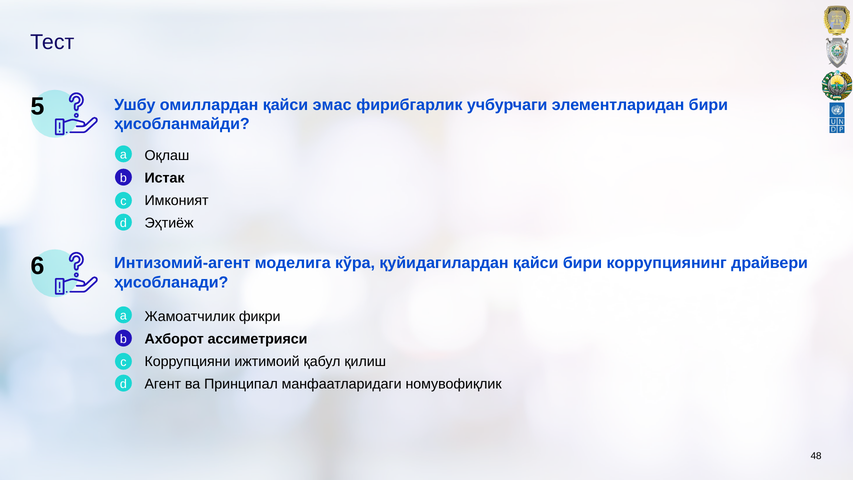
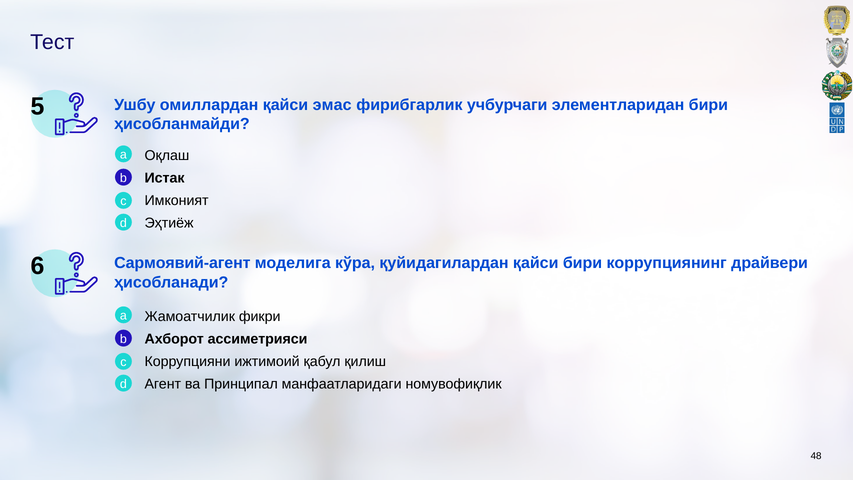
Интизомий-агент: Интизомий-агент -> Сармоявий-агент
